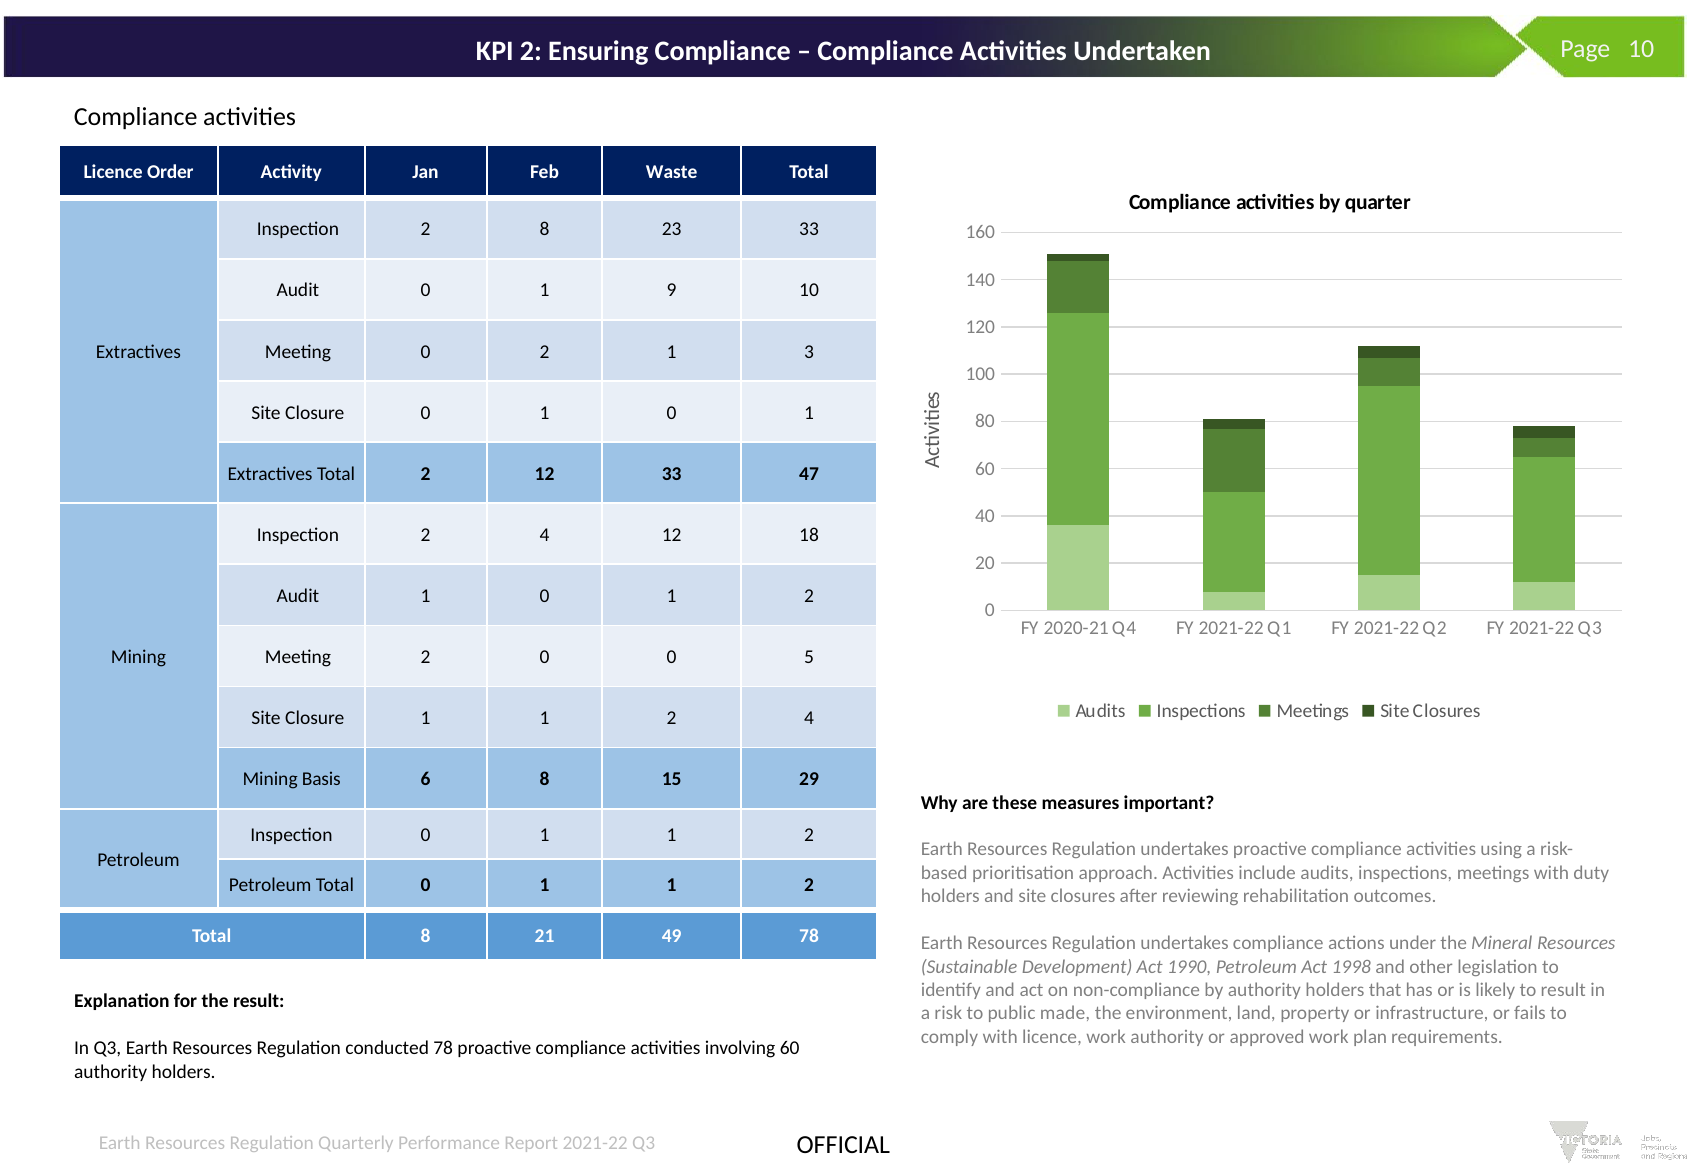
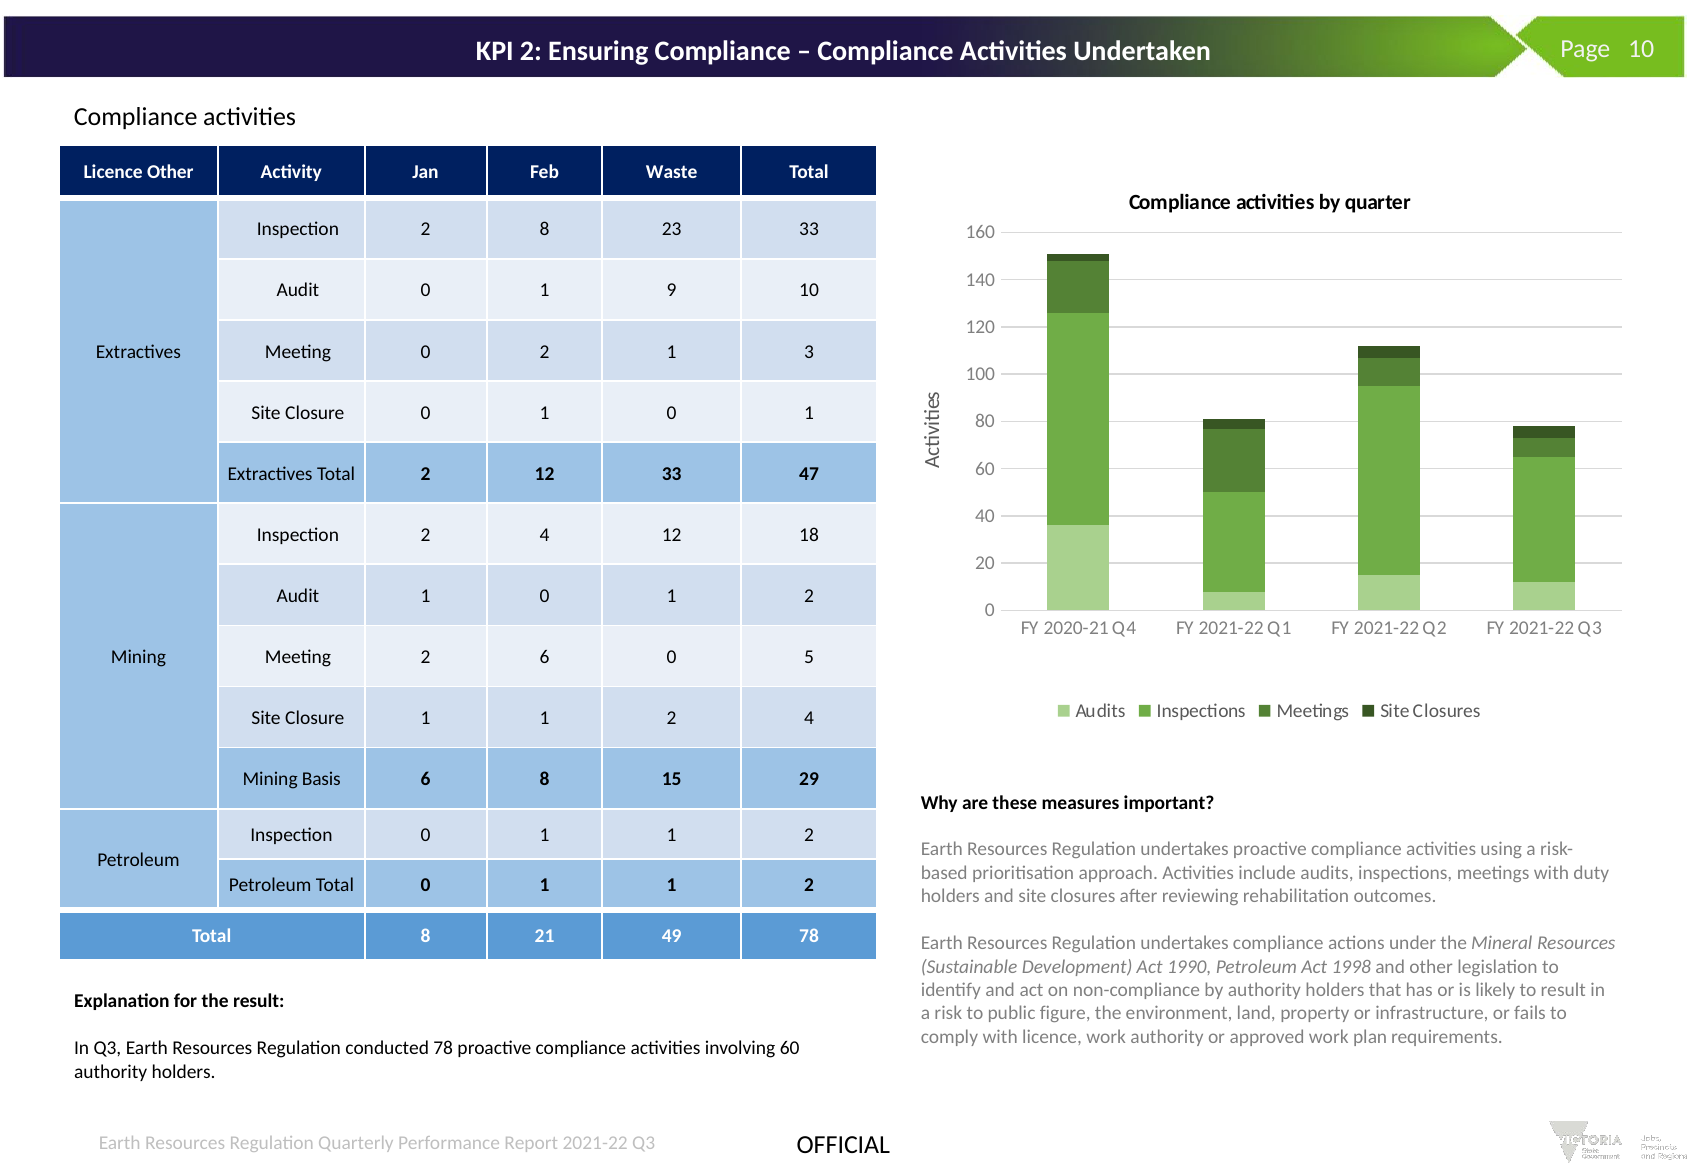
Licence Order: Order -> Other
2 0: 0 -> 6
made: made -> figure
